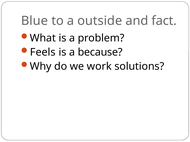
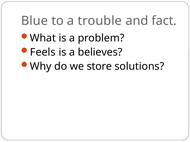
outside: outside -> trouble
because: because -> believes
work: work -> store
